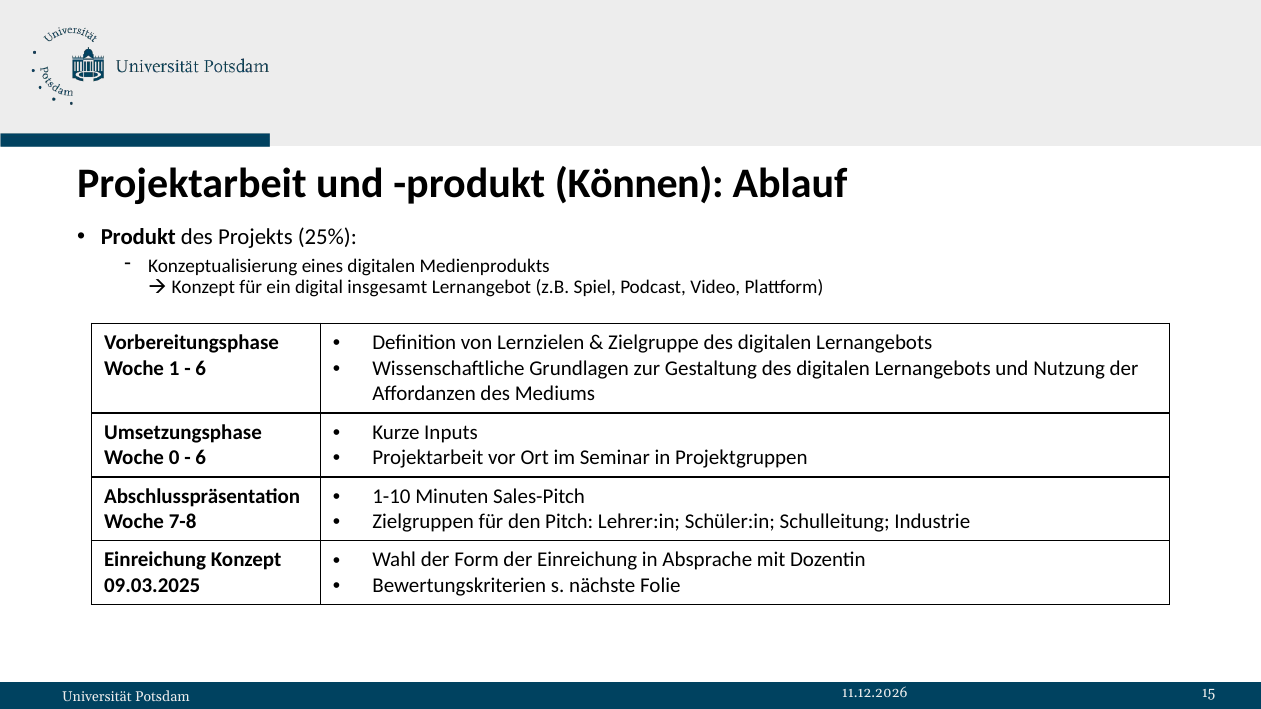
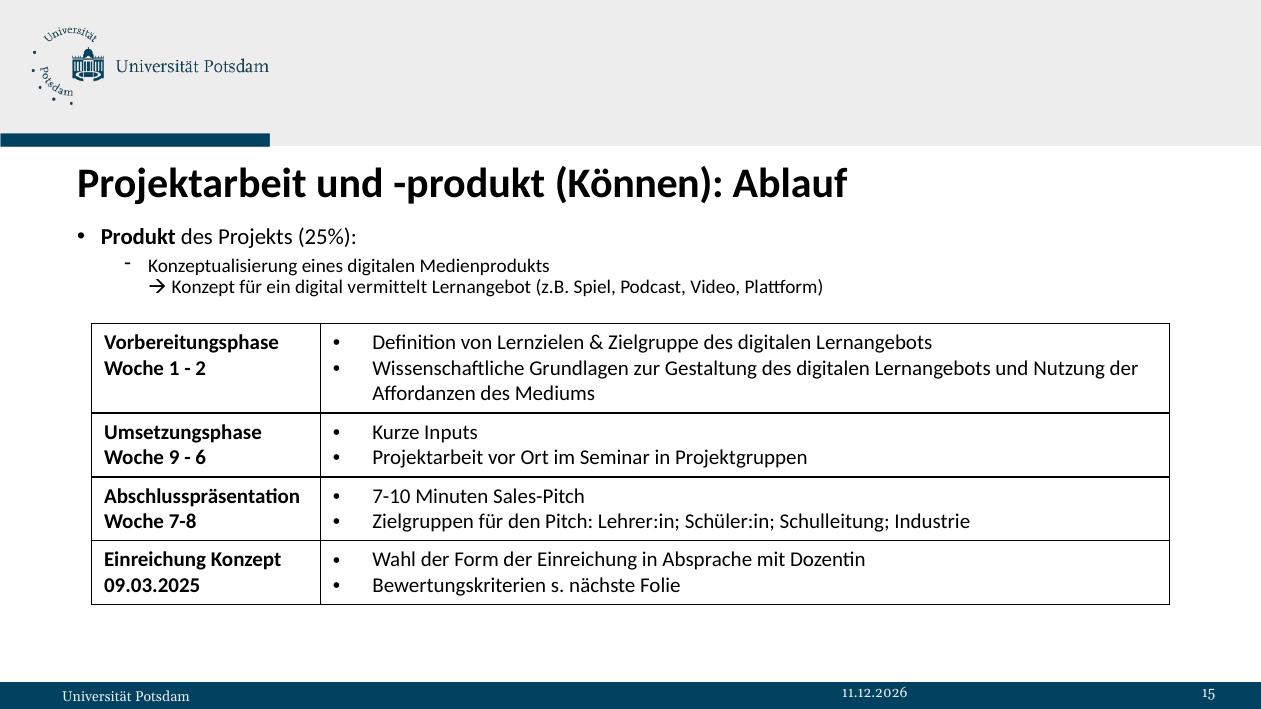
insgesamt: insgesamt -> vermittelt
6 at (201, 369): 6 -> 2
0: 0 -> 9
1-10: 1-10 -> 7-10
